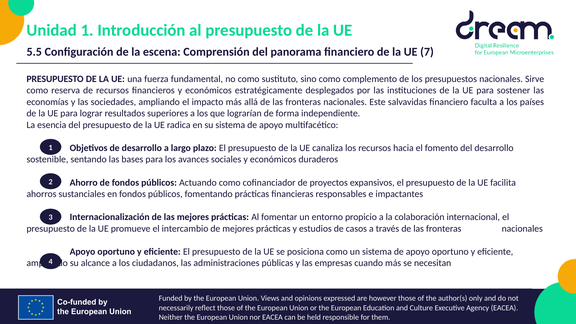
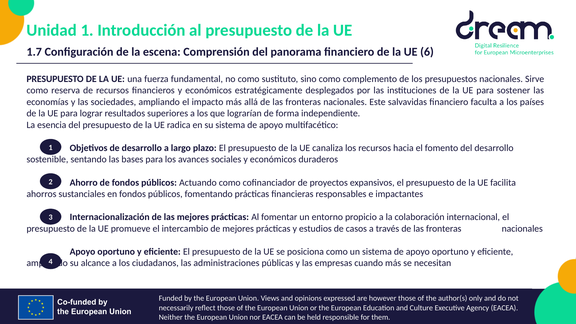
5.5: 5.5 -> 1.7
7: 7 -> 6
